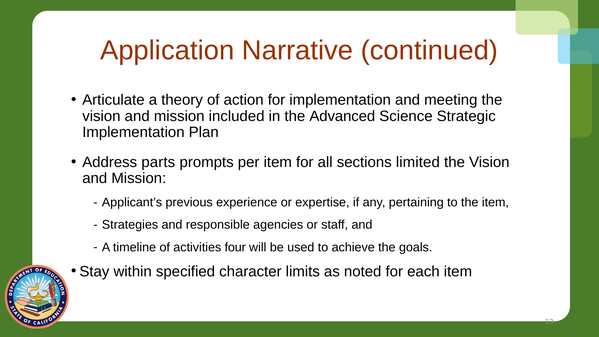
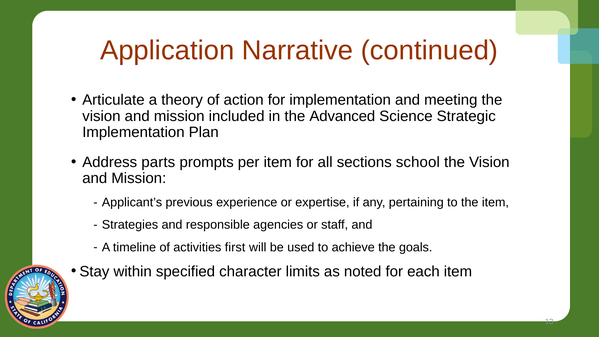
limited: limited -> school
four: four -> first
